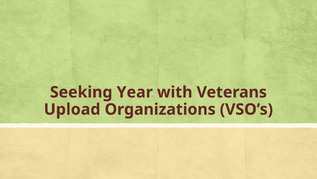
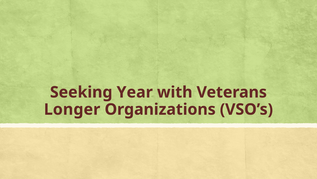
Upload: Upload -> Longer
